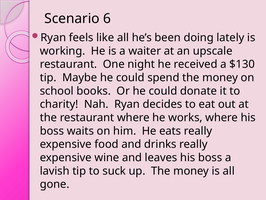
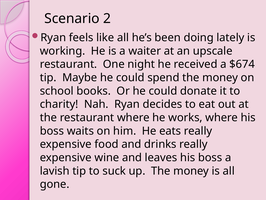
6: 6 -> 2
$130: $130 -> $674
